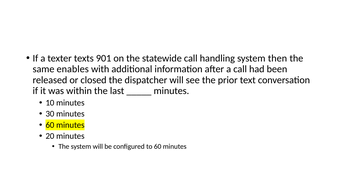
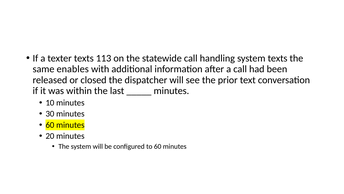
901: 901 -> 113
system then: then -> texts
